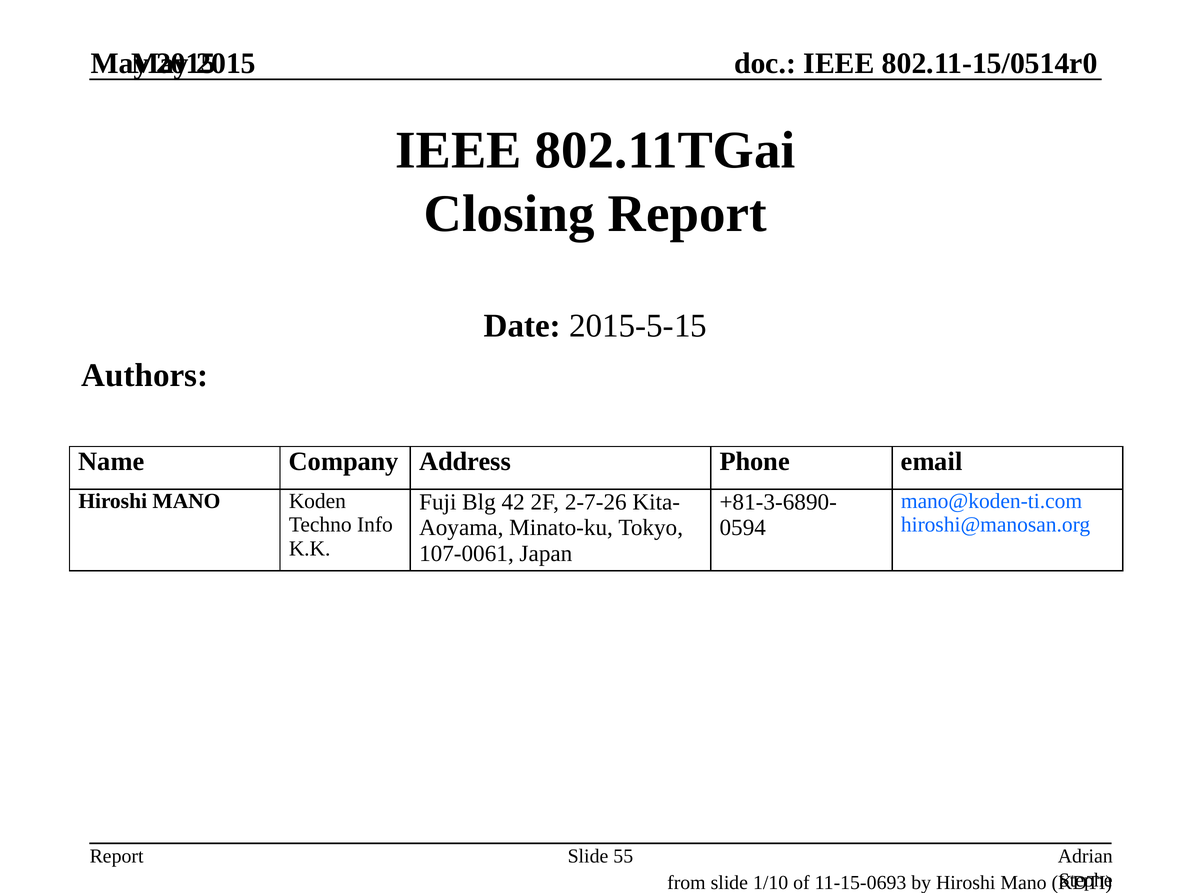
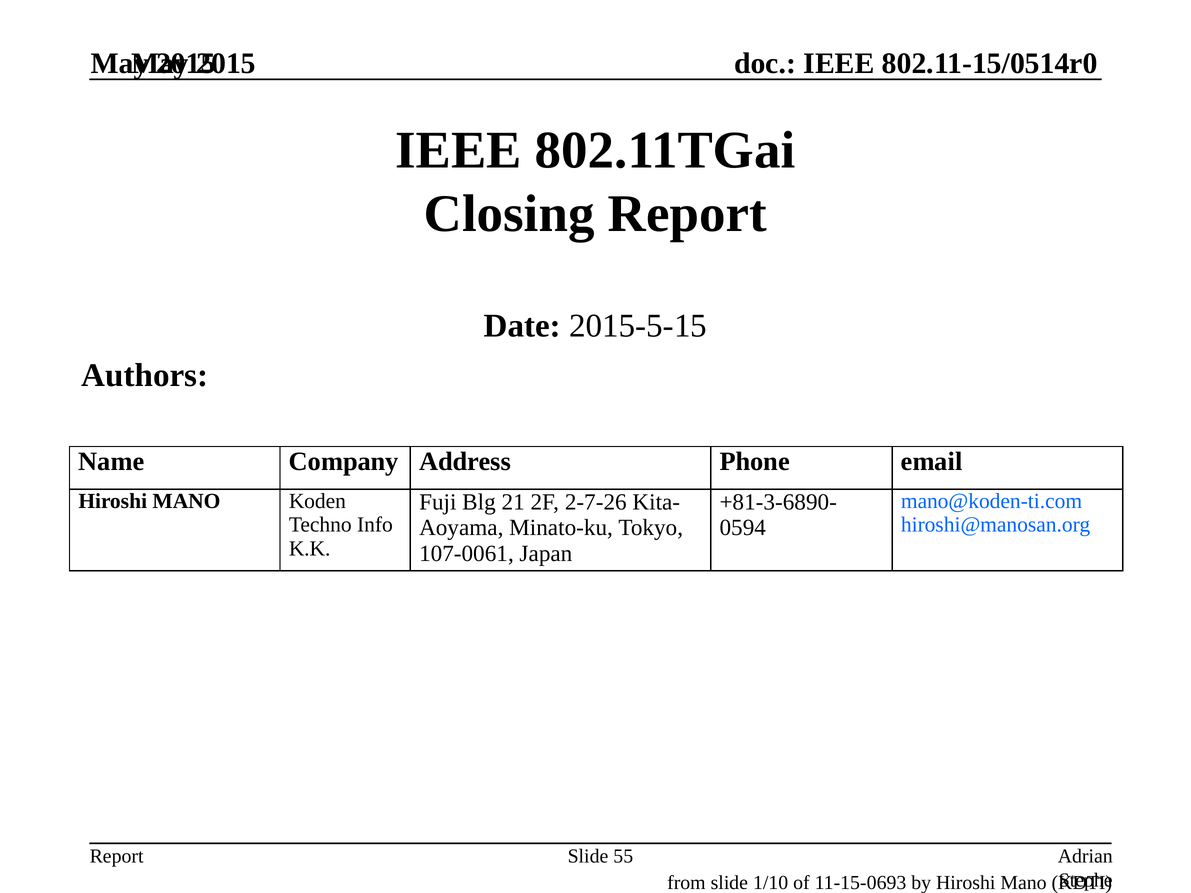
42: 42 -> 21
